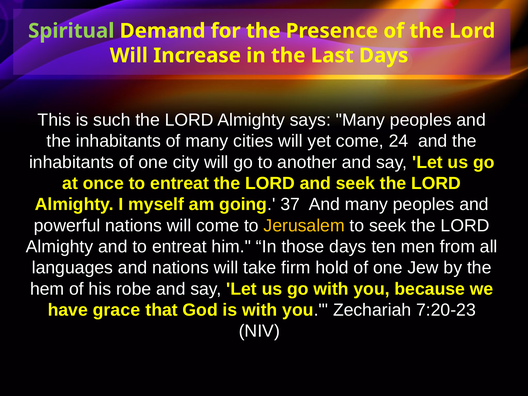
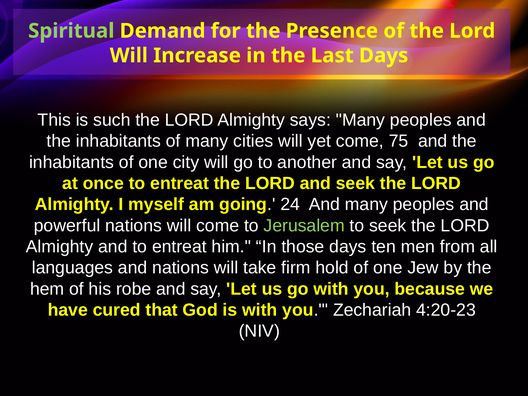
24: 24 -> 75
37: 37 -> 24
Jerusalem colour: yellow -> light green
grace: grace -> cured
7:20-23: 7:20-23 -> 4:20-23
